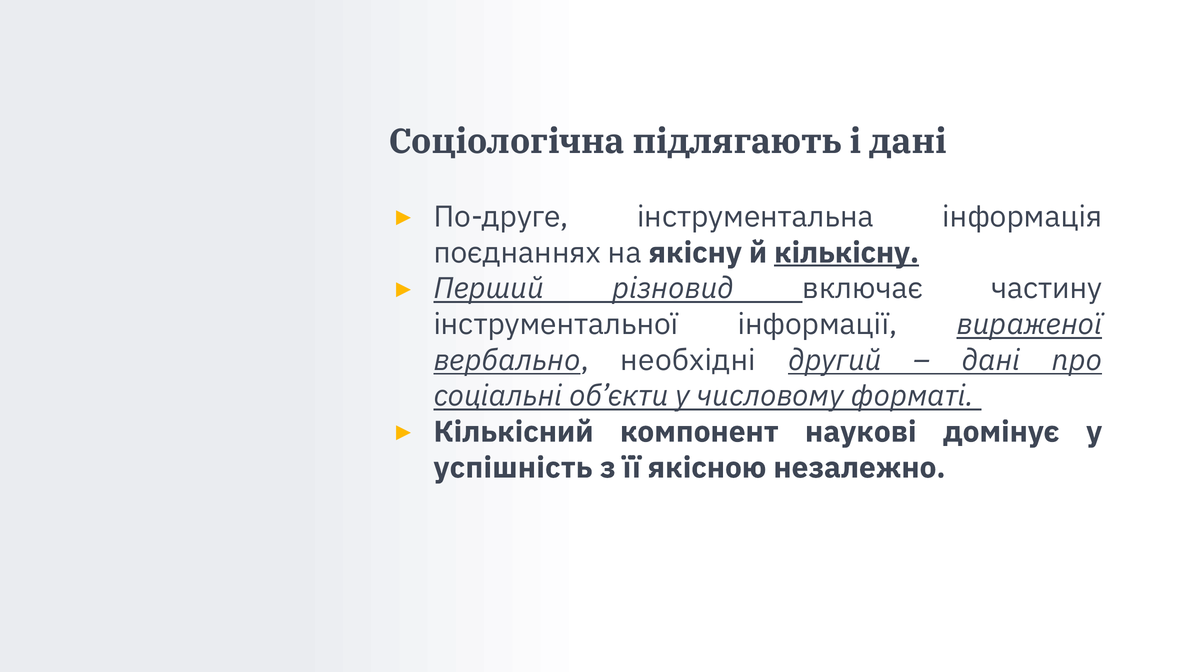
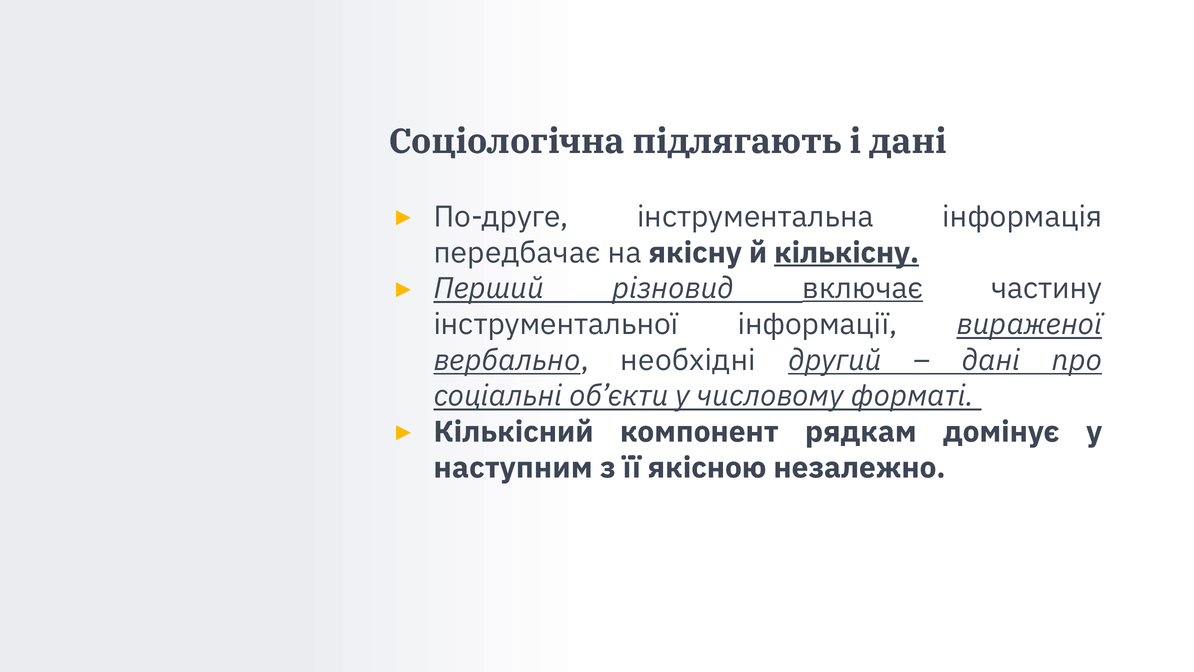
поєднаннях: поєднаннях -> передбачає
включає underline: none -> present
наукові: наукові -> рядкам
успішність: успішність -> наступним
